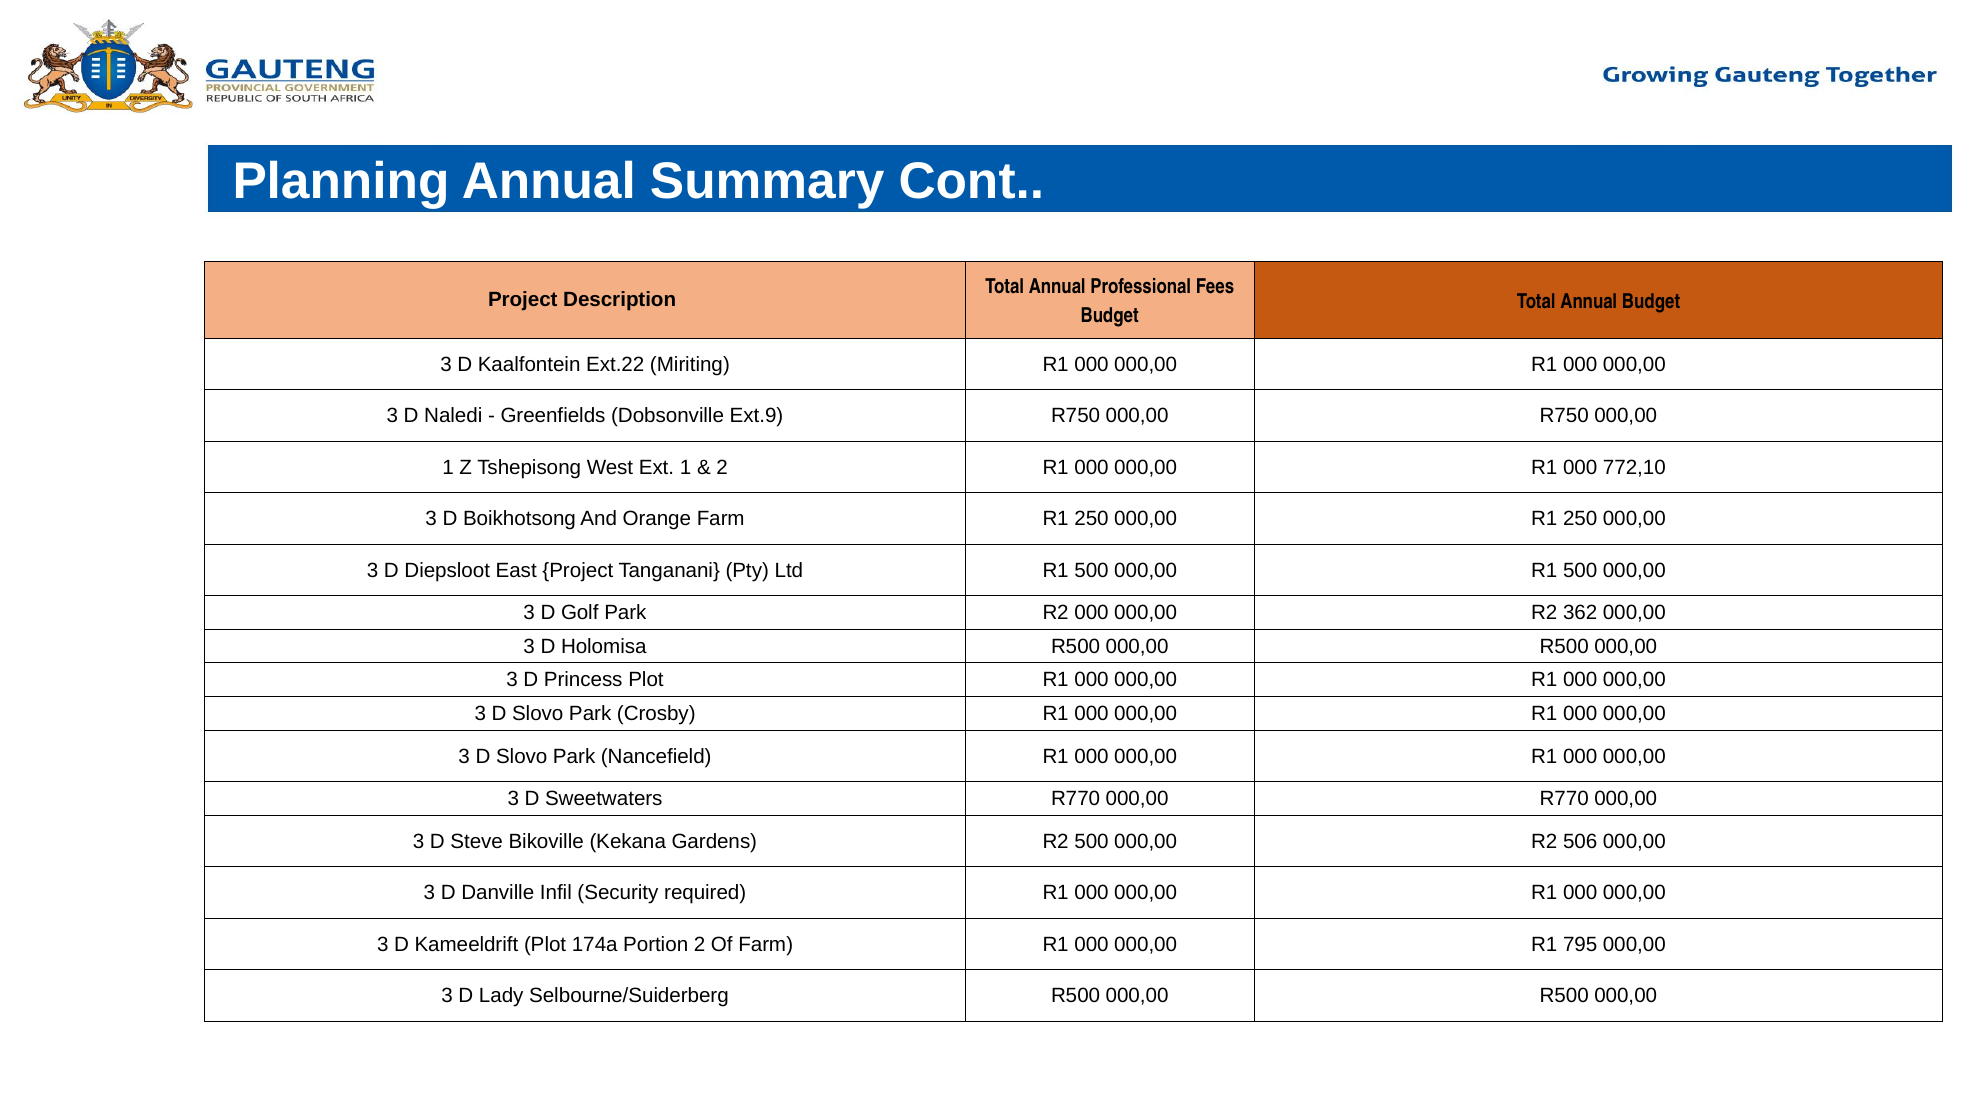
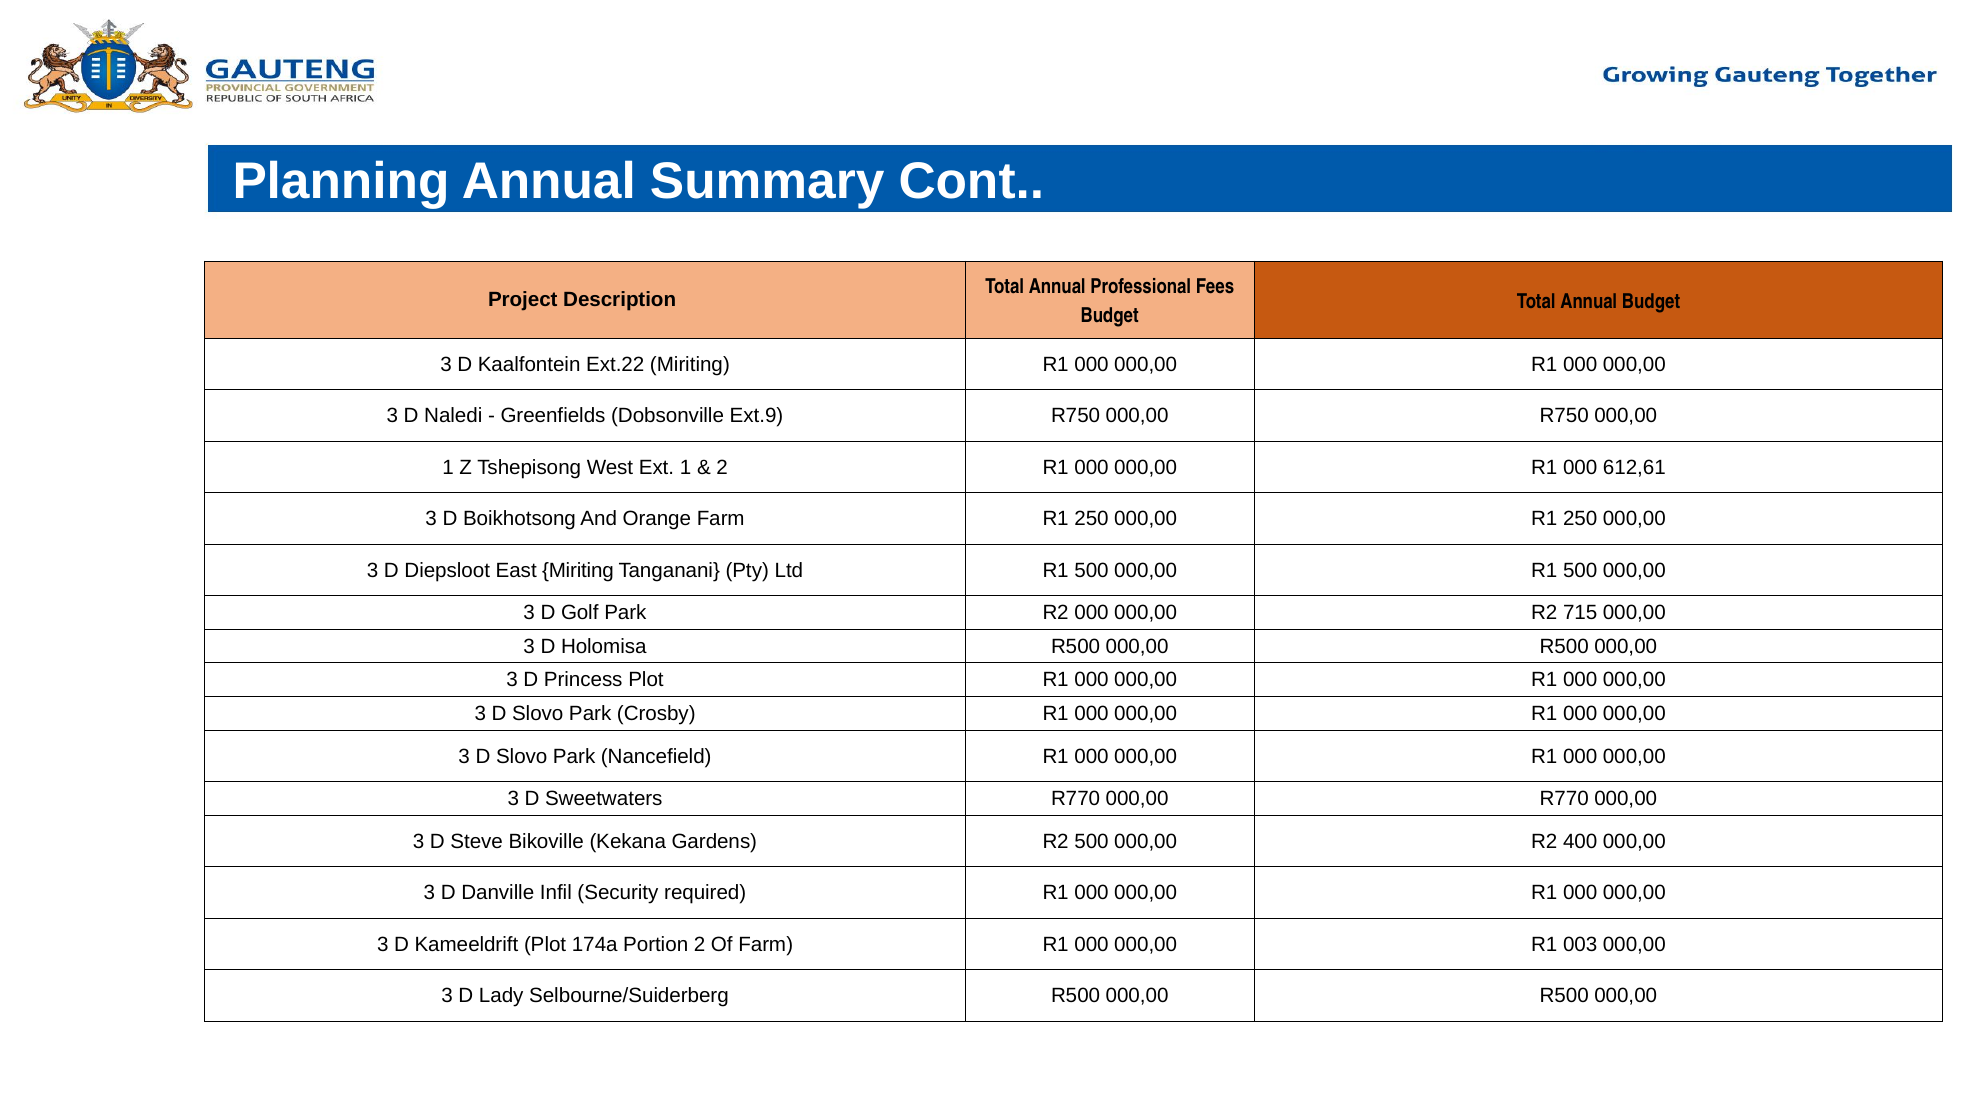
772,10: 772,10 -> 612,61
East Project: Project -> Miriting
362: 362 -> 715
506: 506 -> 400
795: 795 -> 003
